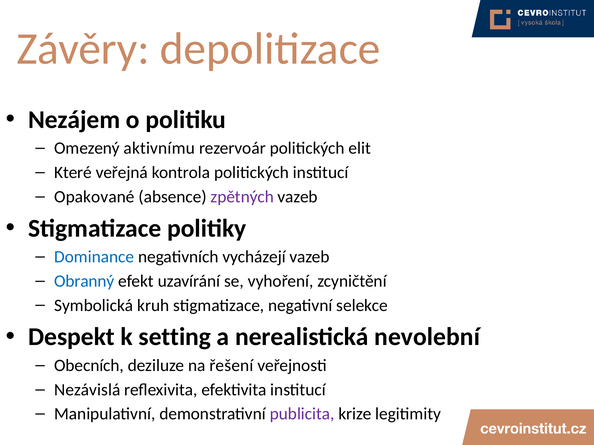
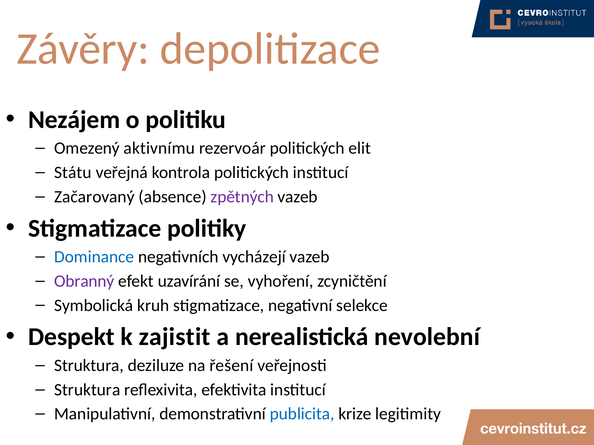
Které: Které -> Státu
Opakované: Opakované -> Začarovaný
Obranný colour: blue -> purple
setting: setting -> zajistit
Obecních at (89, 366): Obecních -> Struktura
Nezávislá at (87, 390): Nezávislá -> Struktura
publicita colour: purple -> blue
